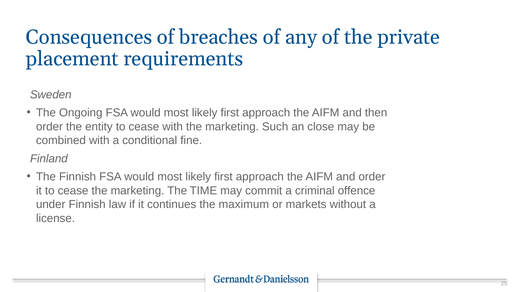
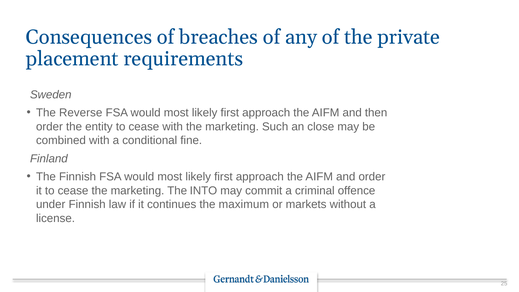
Ongoing: Ongoing -> Reverse
TIME: TIME -> INTO
